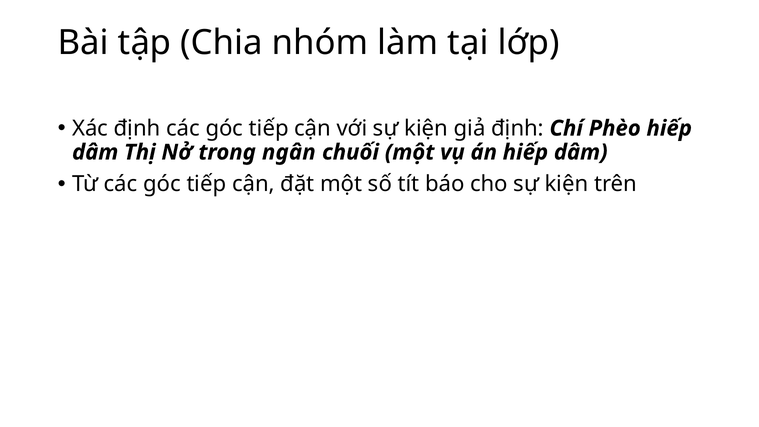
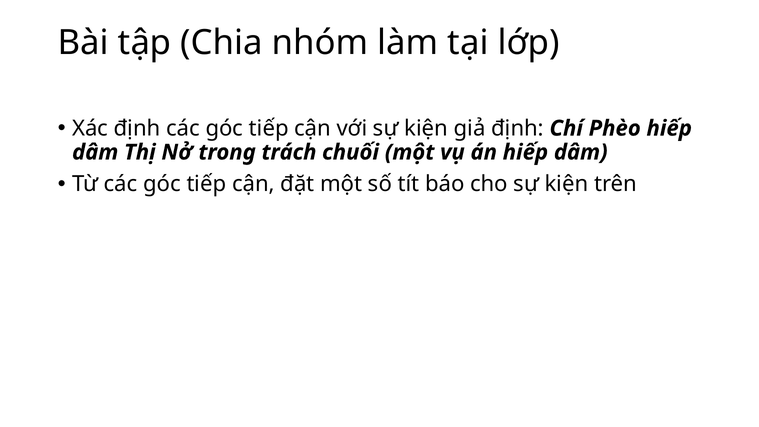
ngân: ngân -> trách
